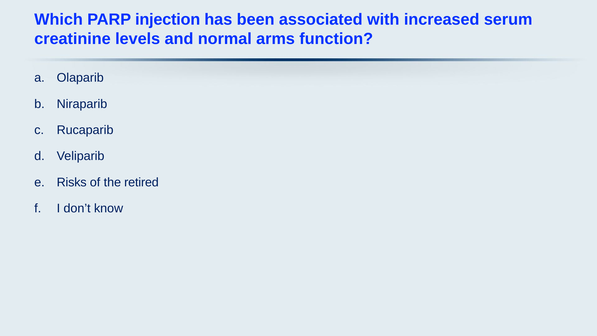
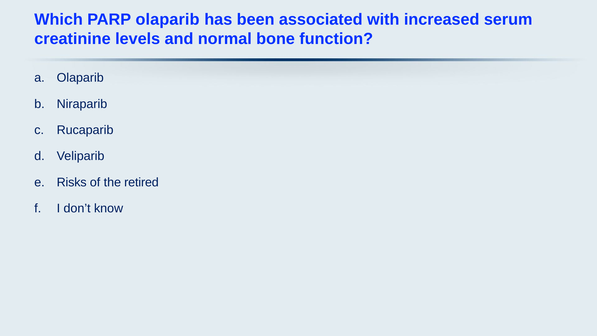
PARP injection: injection -> olaparib
arms: arms -> bone
